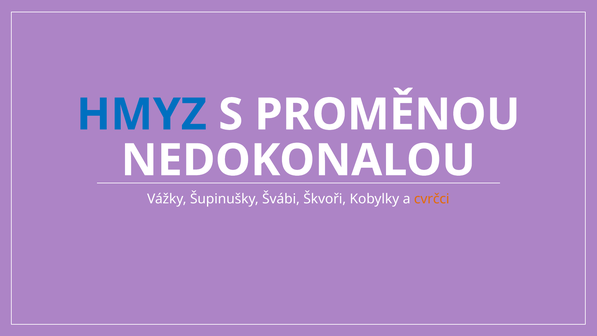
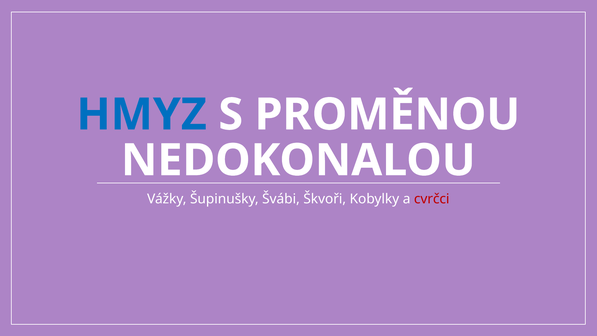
cvrčci colour: orange -> red
